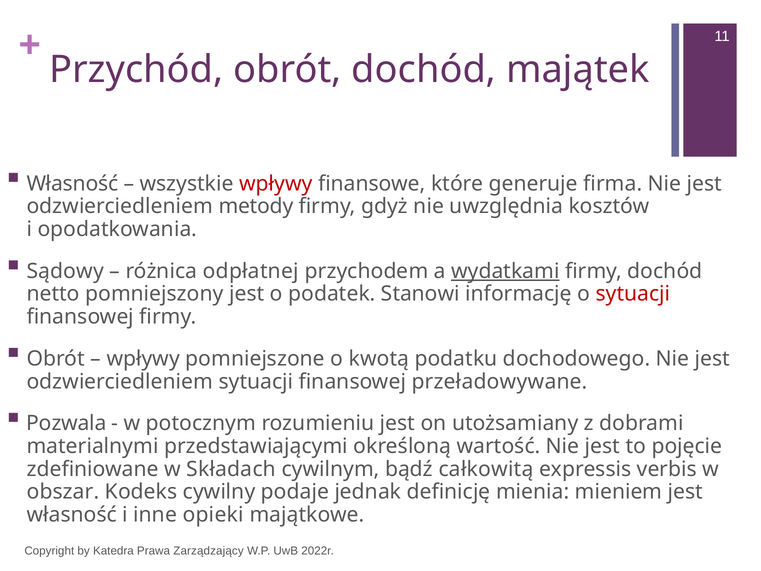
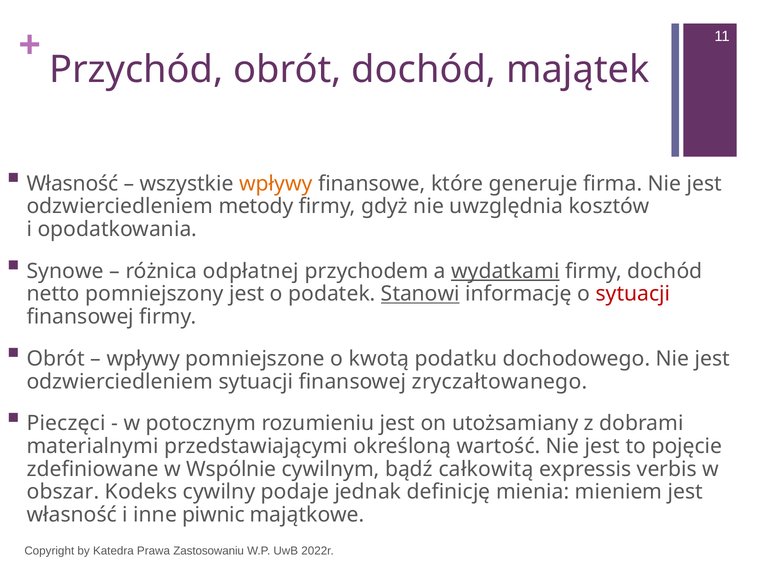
wpływy at (276, 184) colour: red -> orange
Sądowy: Sądowy -> Synowe
Stanowi underline: none -> present
przeładowywane: przeładowywane -> zryczałtowanego
Pozwala: Pozwala -> Pieczęci
Składach: Składach -> Wspólnie
opieki: opieki -> piwnic
Zarządzający: Zarządzający -> Zastosowaniu
